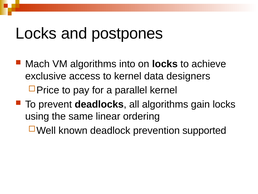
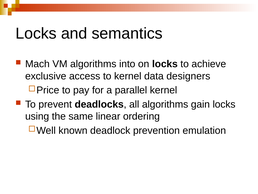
postpones: postpones -> semantics
supported: supported -> emulation
